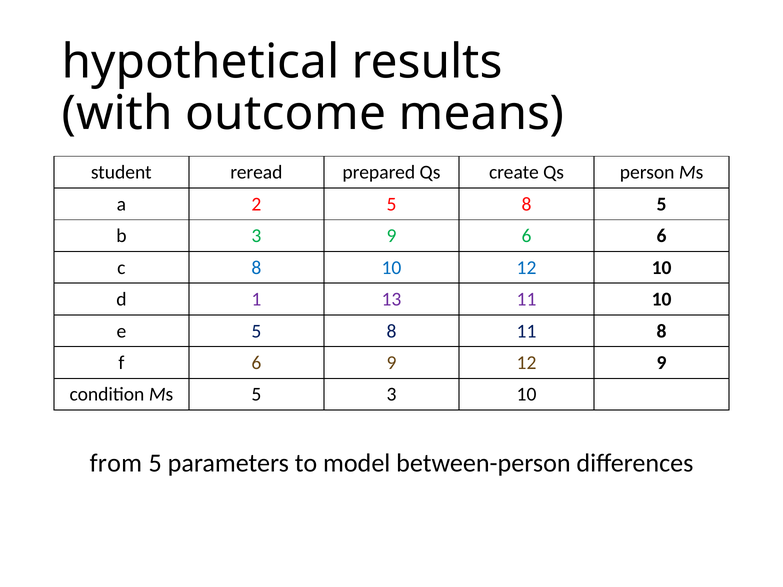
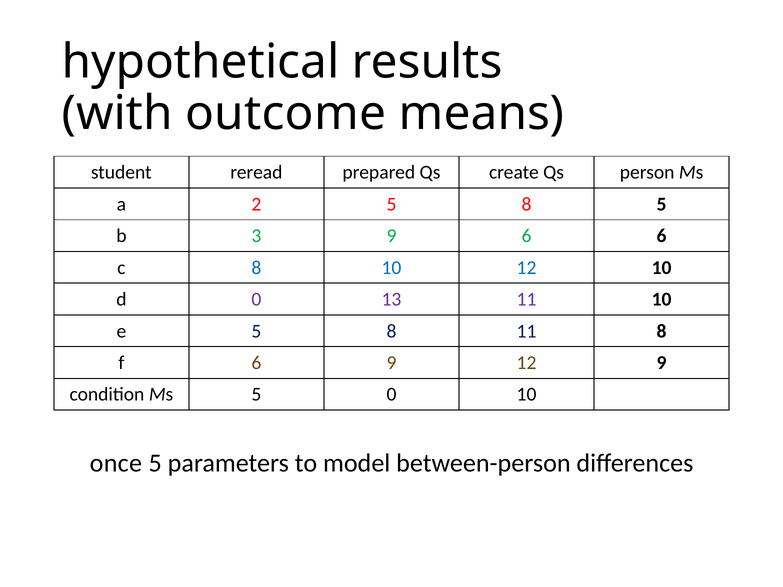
d 1: 1 -> 0
5 3: 3 -> 0
from: from -> once
